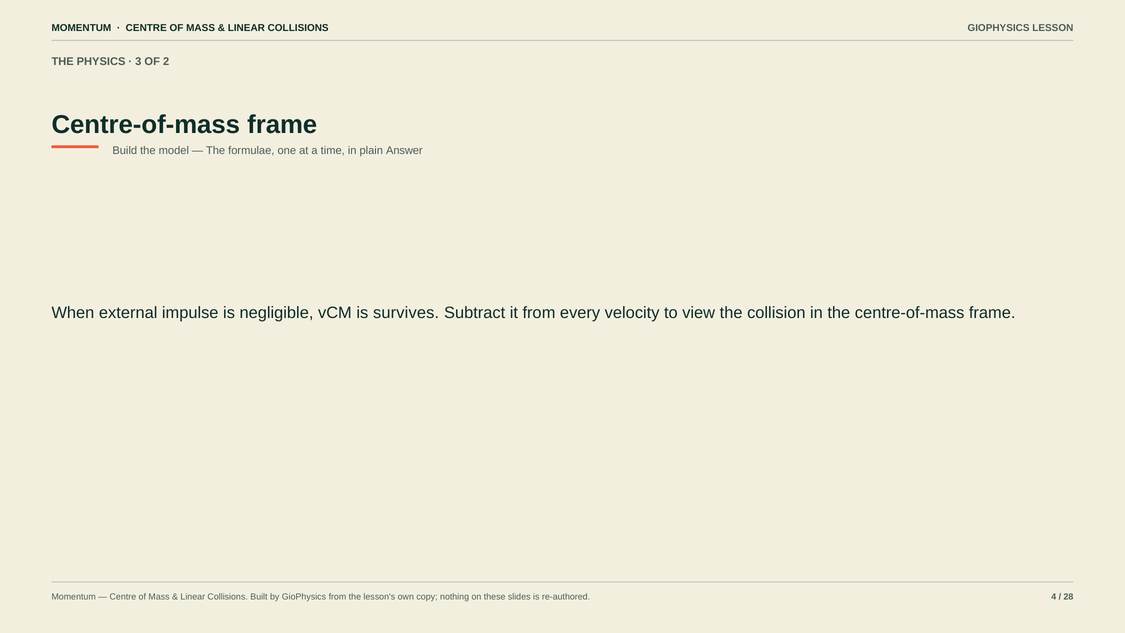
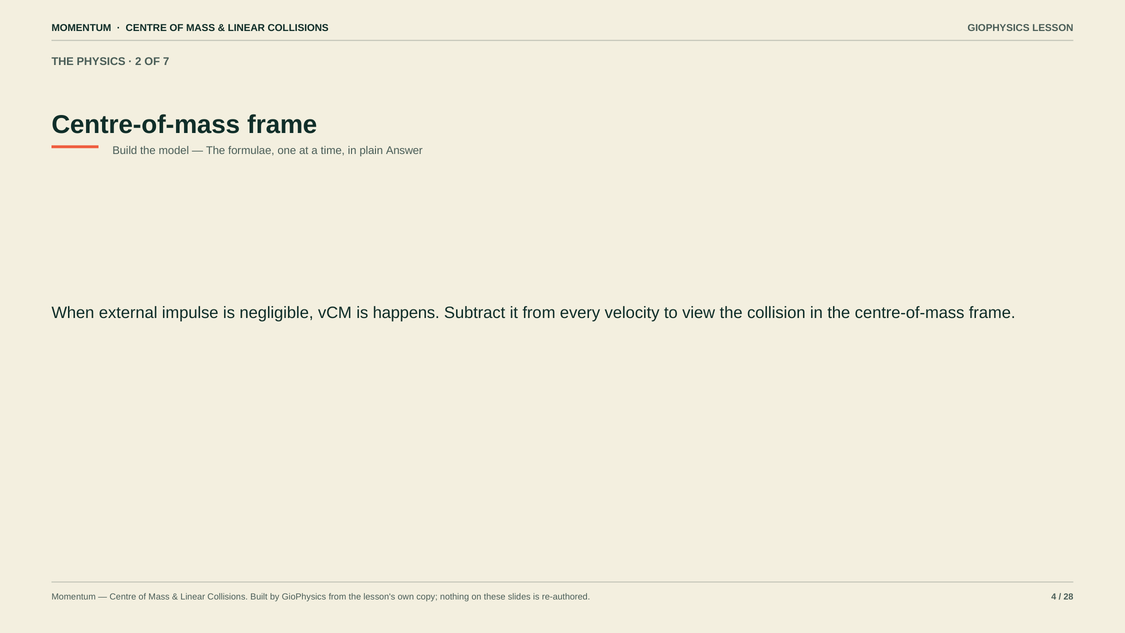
3: 3 -> 2
2: 2 -> 7
survives: survives -> happens
